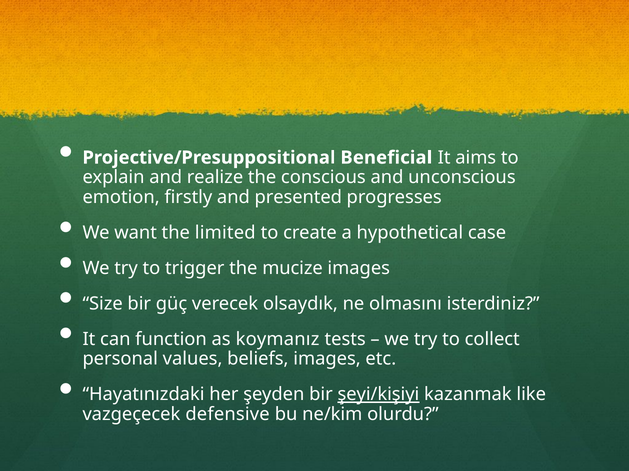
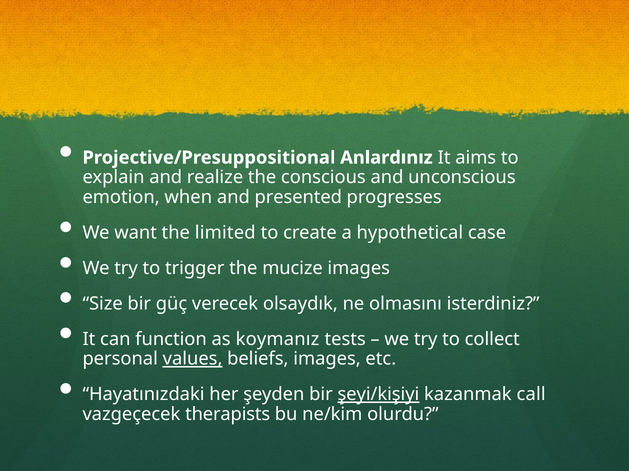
Beneficial: Beneficial -> Anlardınız
firstly: firstly -> when
values underline: none -> present
like: like -> call
defensive: defensive -> therapists
